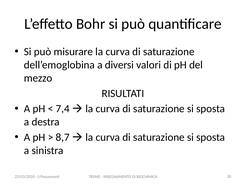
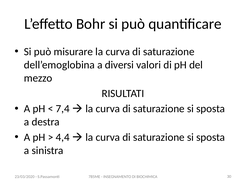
8,7: 8,7 -> 4,4
